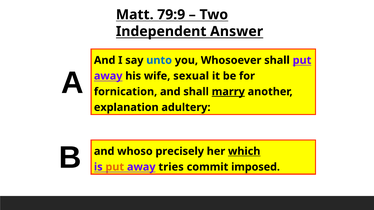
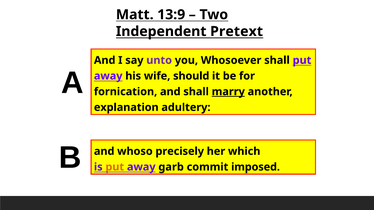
79:9: 79:9 -> 13:9
Answer: Answer -> Pretext
unto colour: blue -> purple
sexual: sexual -> should
which underline: present -> none
tries: tries -> garb
